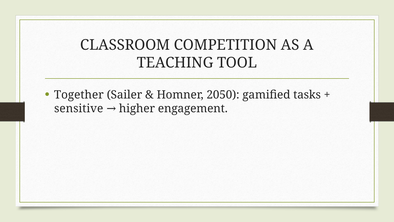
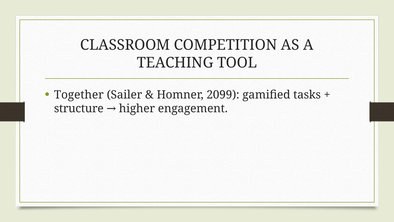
2050: 2050 -> 2099
sensitive: sensitive -> structure
